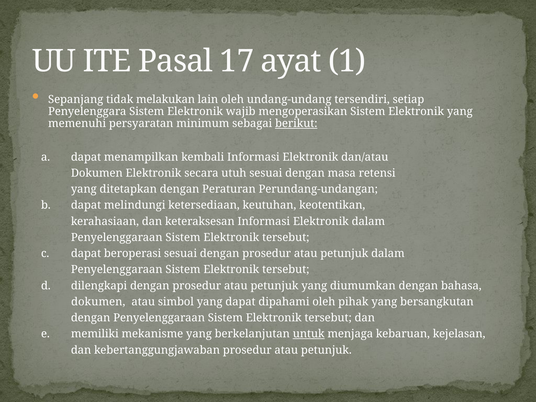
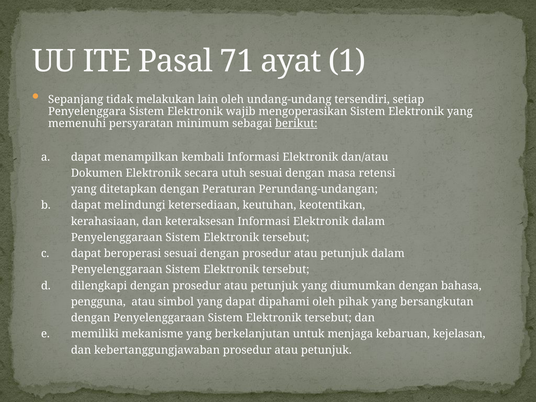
17: 17 -> 71
dokumen at (98, 302): dokumen -> pengguna
untuk underline: present -> none
